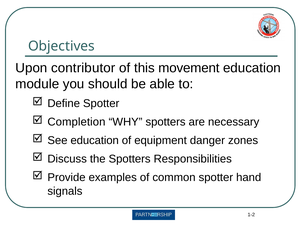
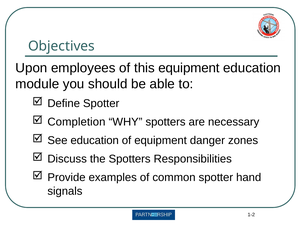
contributor: contributor -> employees
this movement: movement -> equipment
